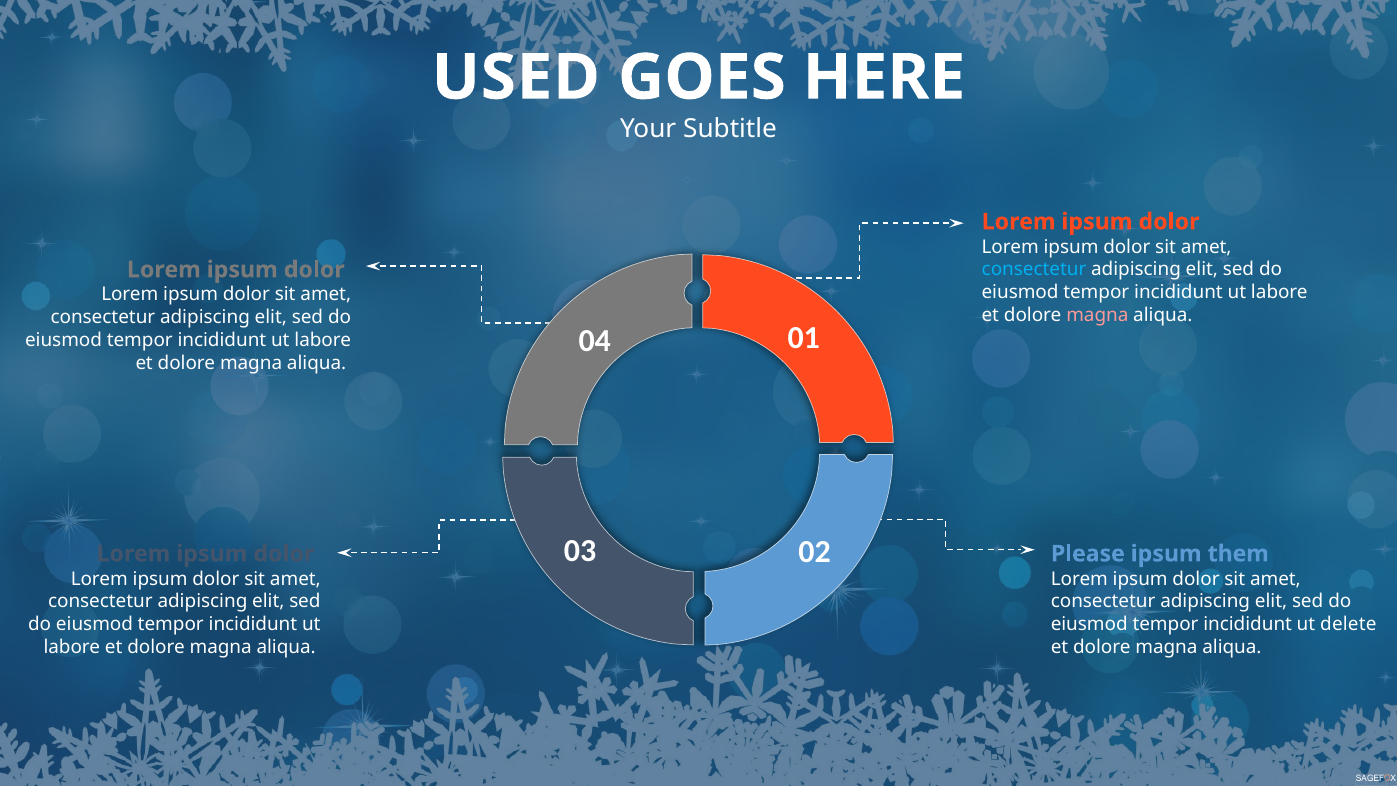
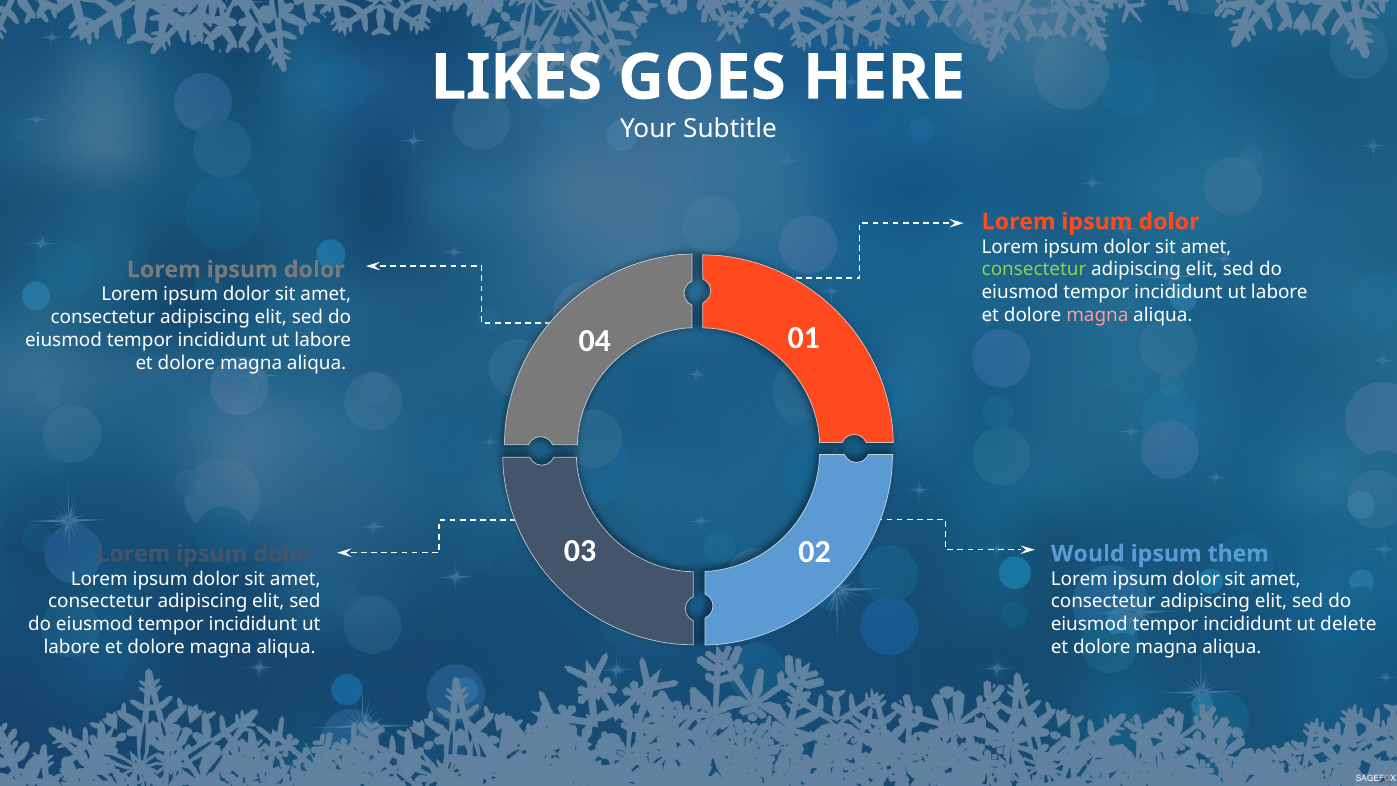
USED: USED -> LIKES
consectetur at (1034, 269) colour: light blue -> light green
Please: Please -> Would
